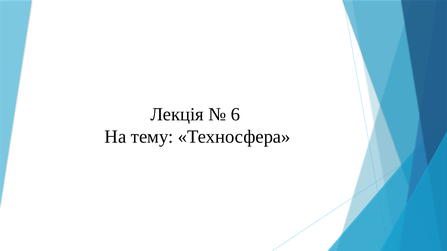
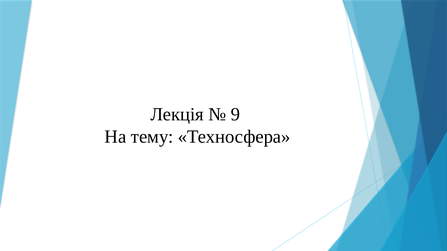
6: 6 -> 9
